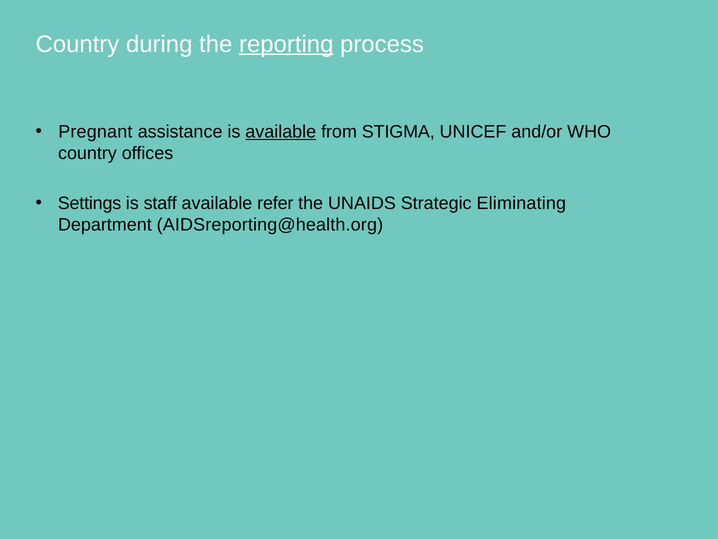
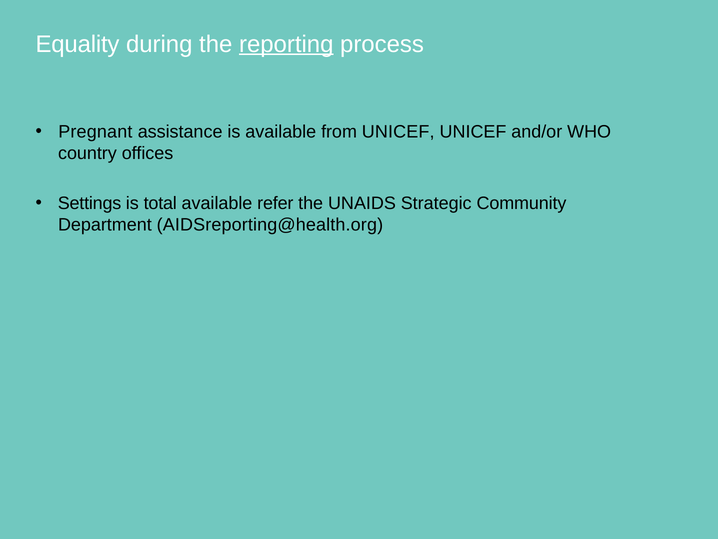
Country at (77, 44): Country -> Equality
available at (281, 131) underline: present -> none
from STIGMA: STIGMA -> UNICEF
staff: staff -> total
Eliminating: Eliminating -> Community
